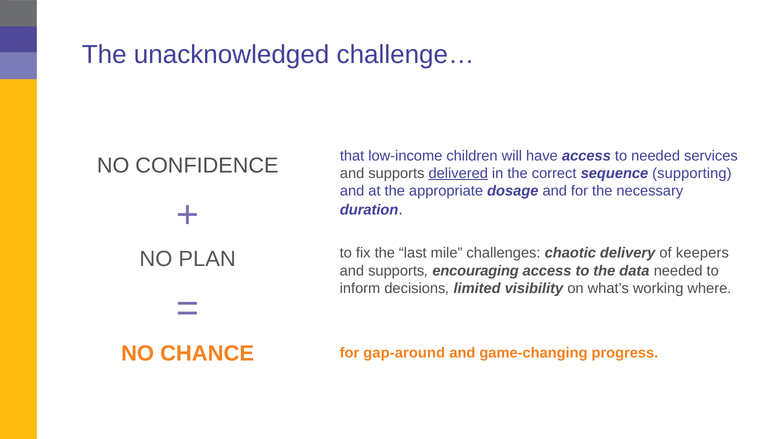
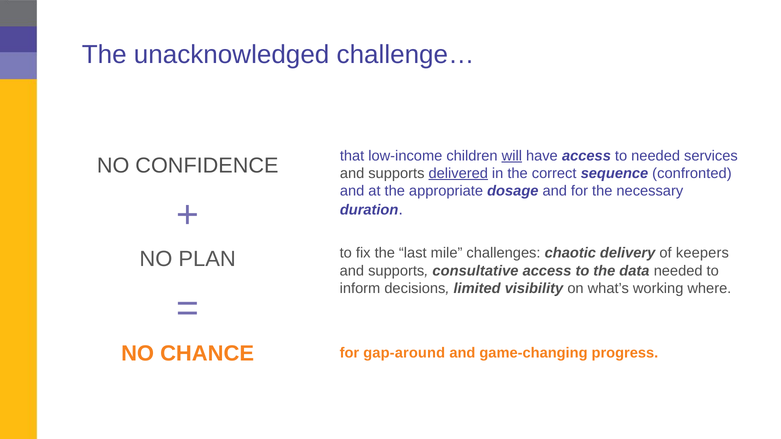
will underline: none -> present
supporting: supporting -> confronted
encouraging: encouraging -> consultative
